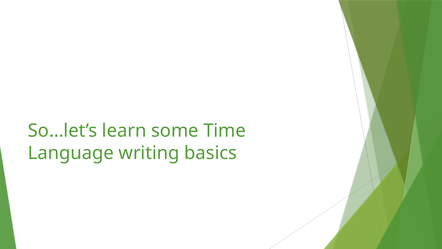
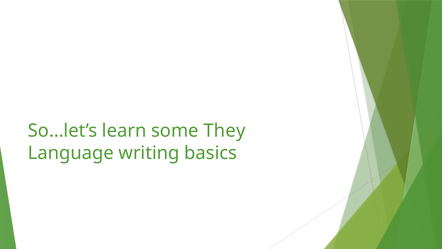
Time: Time -> They
